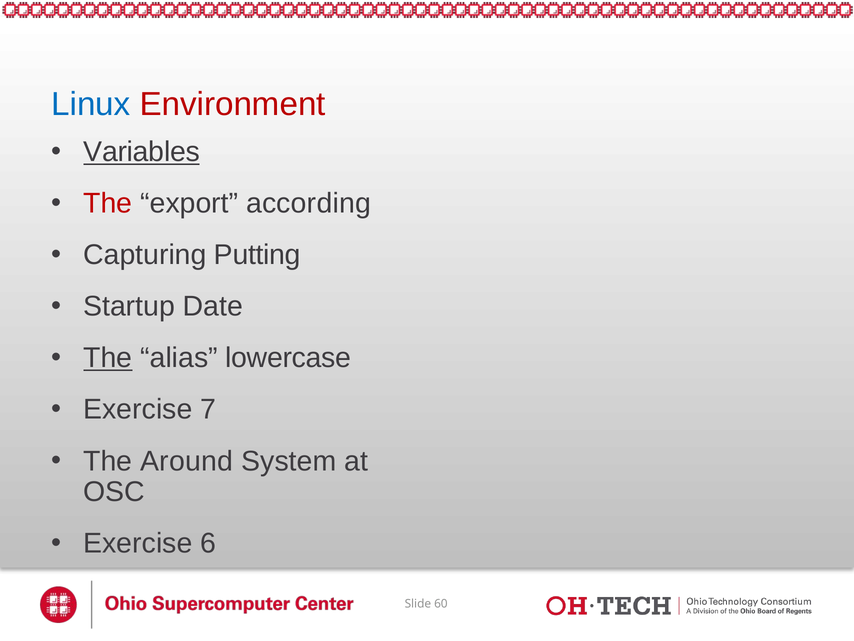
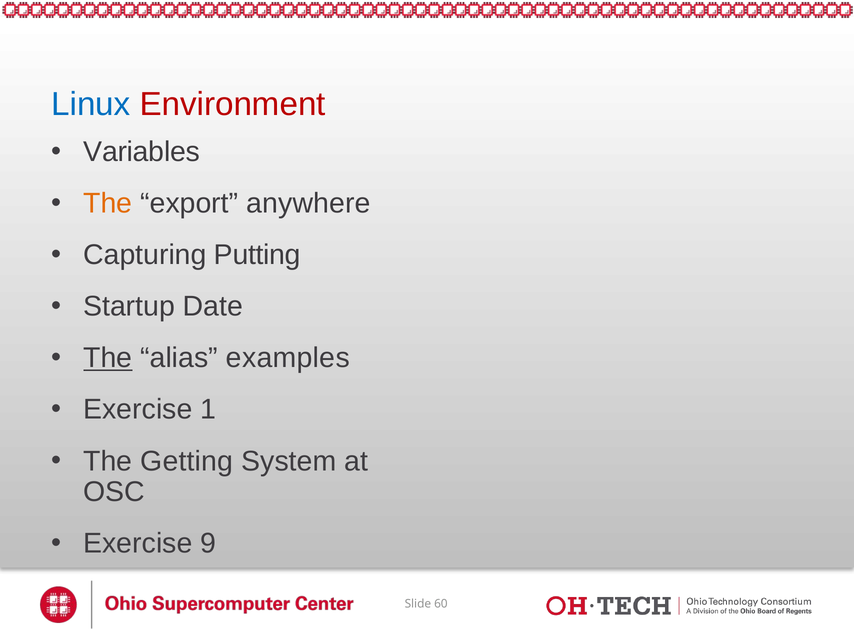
Variables underline: present -> none
The at (108, 203) colour: red -> orange
according: according -> anywhere
lowercase: lowercase -> examples
7: 7 -> 1
Around: Around -> Getting
6: 6 -> 9
